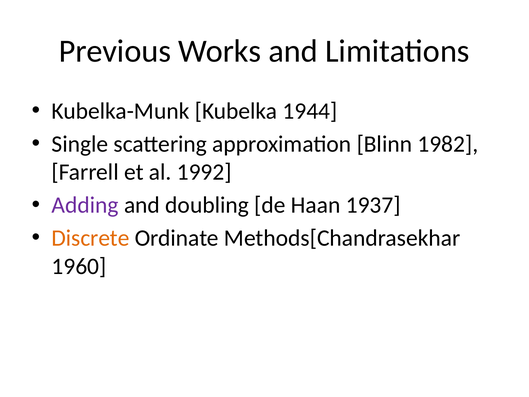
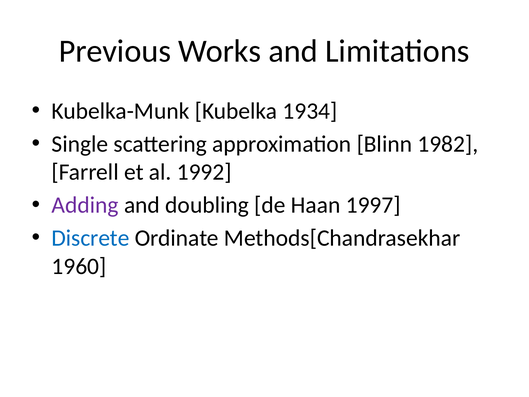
1944: 1944 -> 1934
1937: 1937 -> 1997
Discrete colour: orange -> blue
